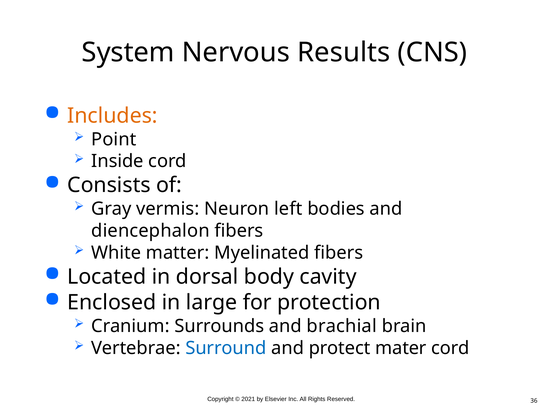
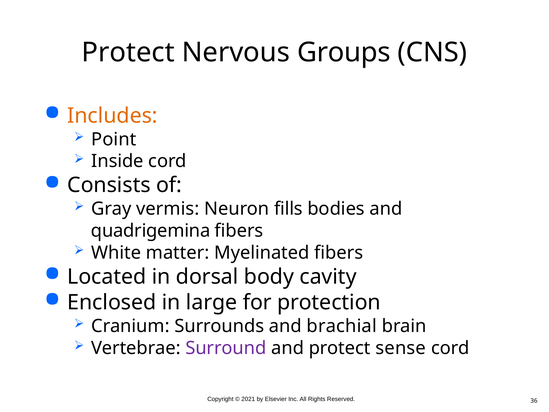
System at (128, 52): System -> Protect
Results: Results -> Groups
left: left -> fills
diencephalon: diencephalon -> quadrigemina
Surround colour: blue -> purple
mater: mater -> sense
